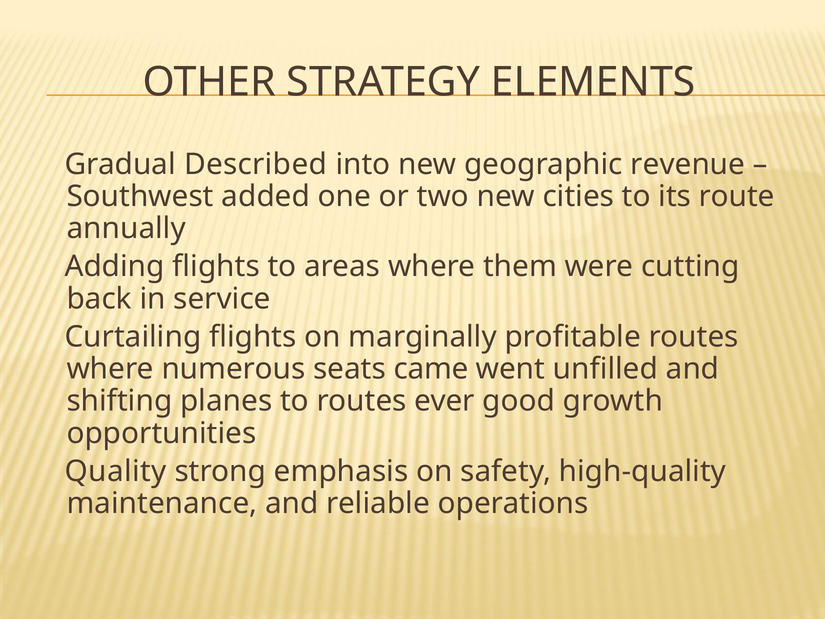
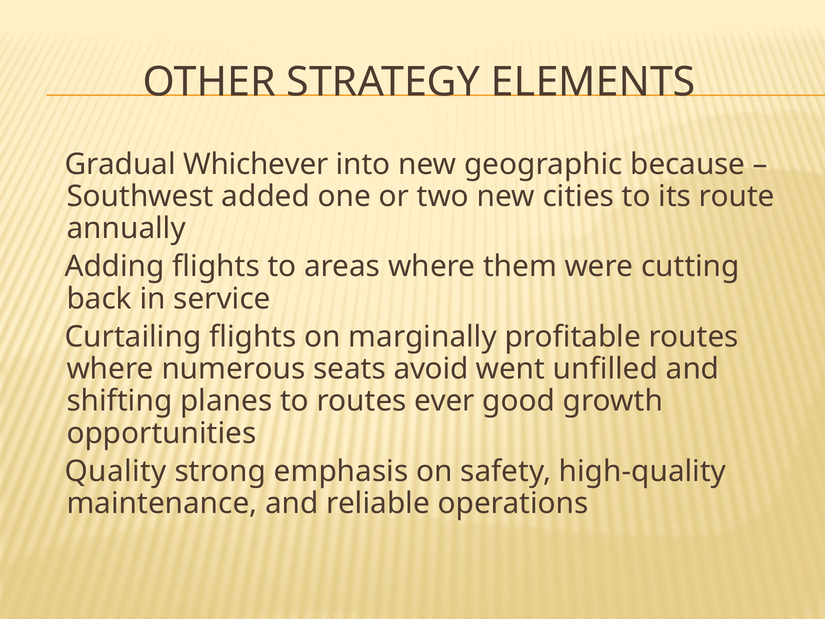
Described: Described -> Whichever
revenue: revenue -> because
came: came -> avoid
